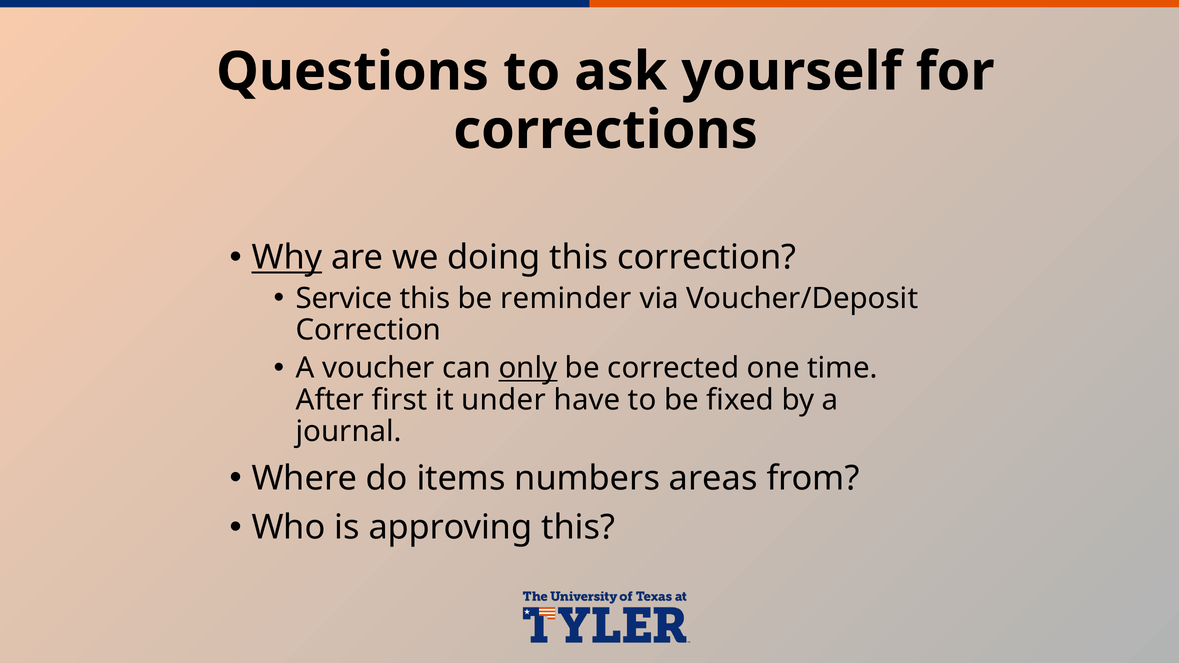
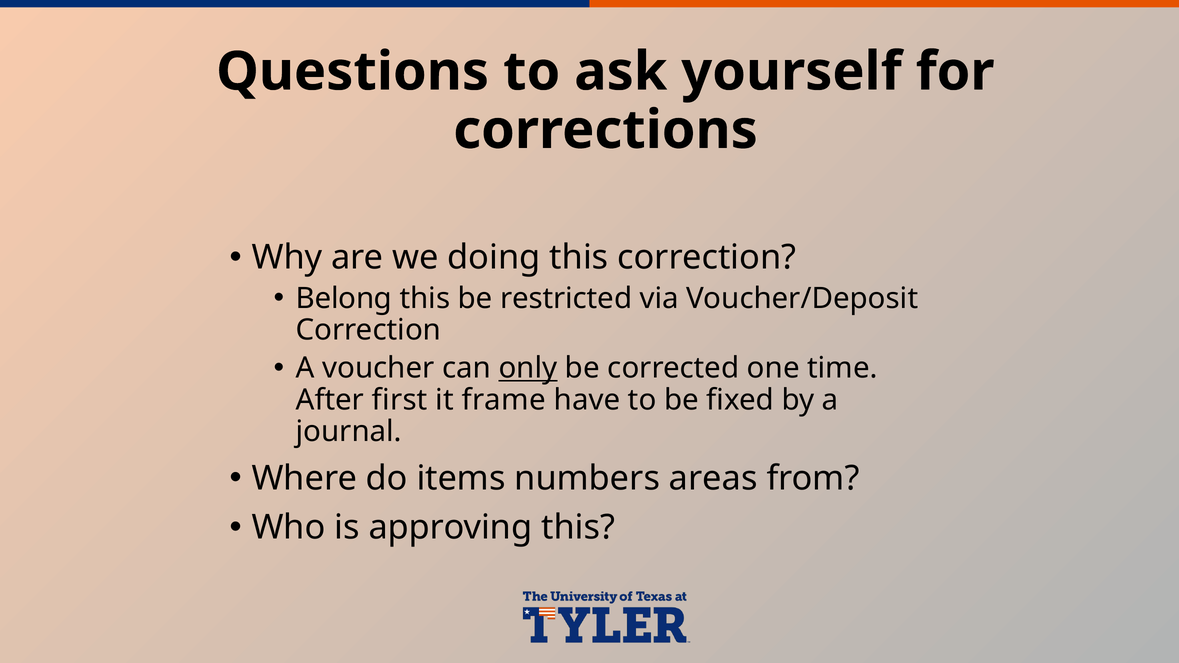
Why underline: present -> none
Service: Service -> Belong
reminder: reminder -> restricted
under: under -> frame
